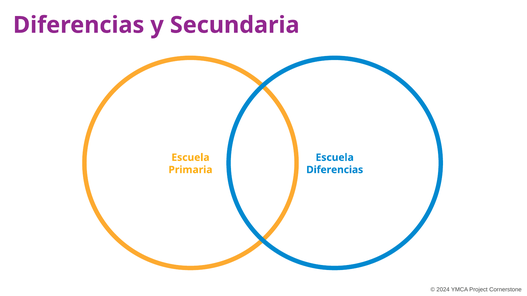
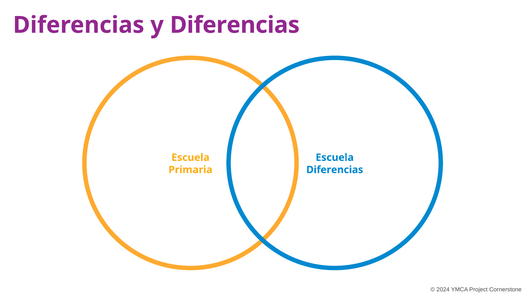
y Secundaria: Secundaria -> Diferencias
